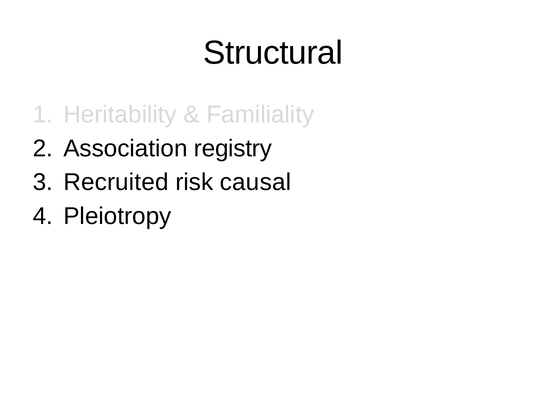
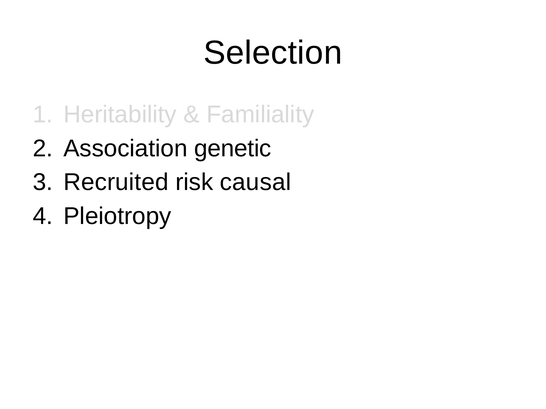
Structural: Structural -> Selection
registry: registry -> genetic
